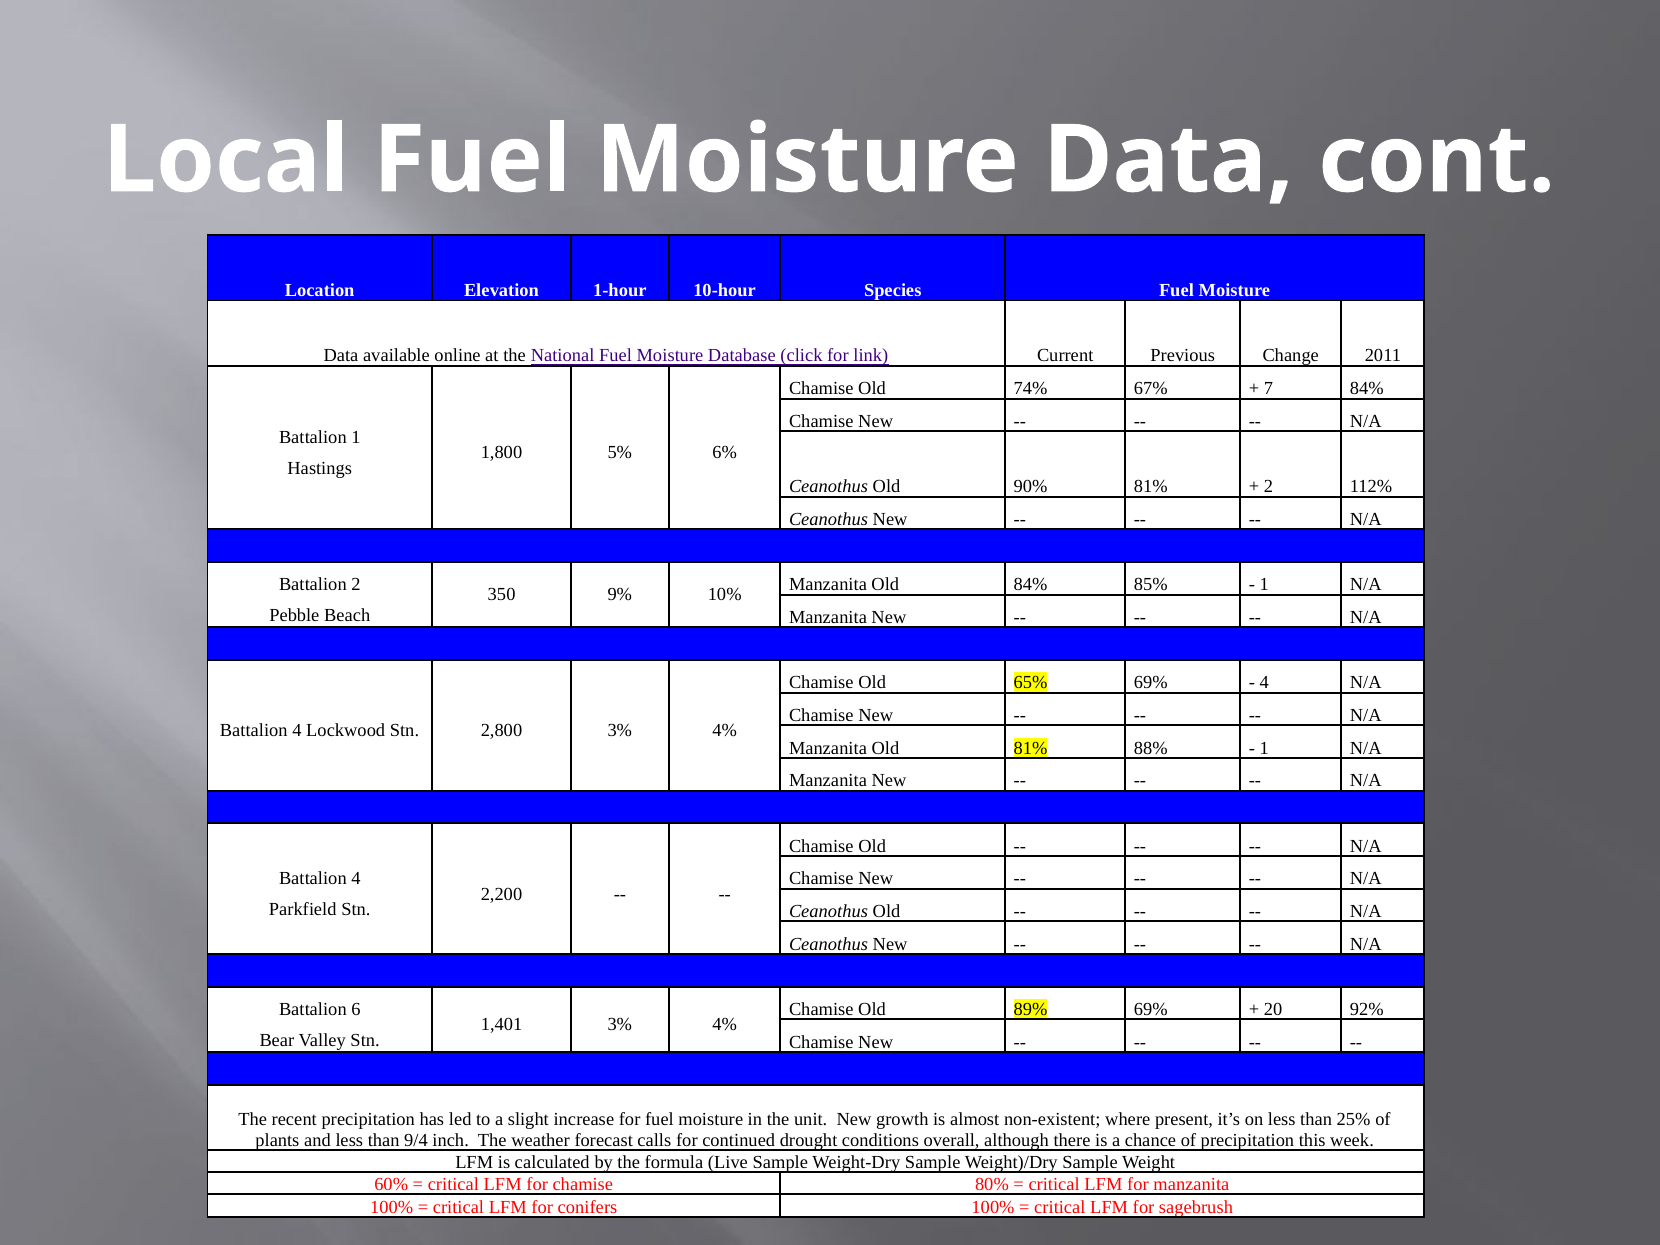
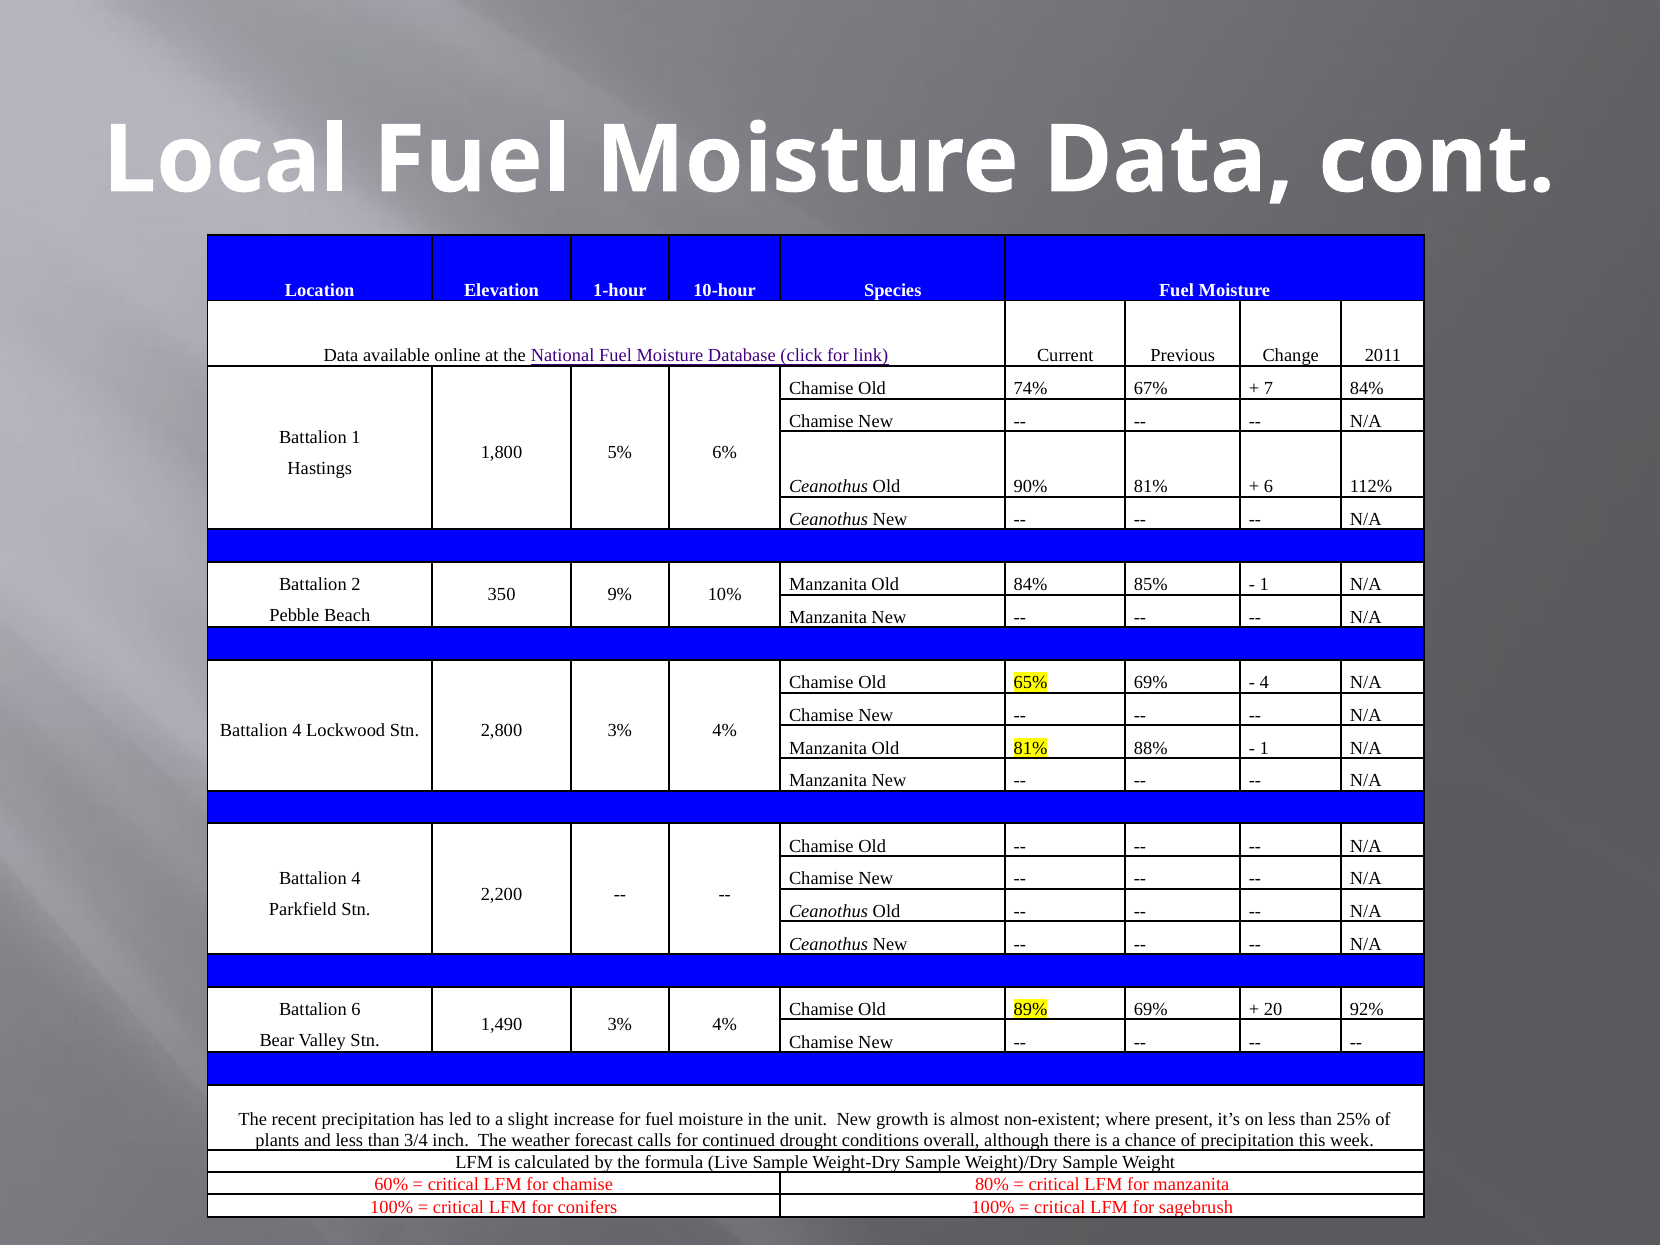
2 at (1268, 487): 2 -> 6
1,401: 1,401 -> 1,490
9/4: 9/4 -> 3/4
